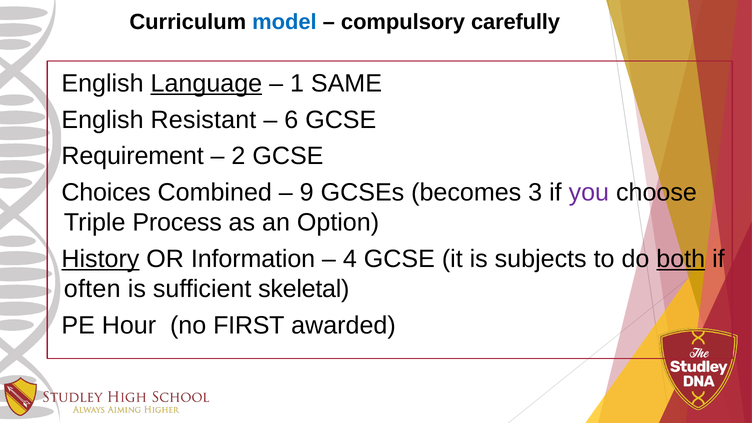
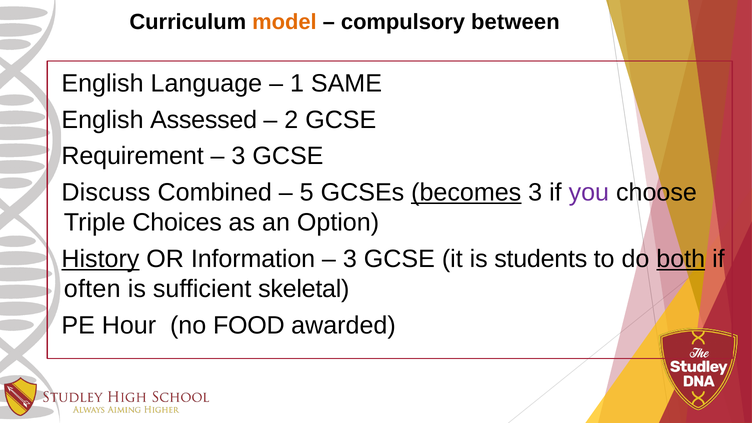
model colour: blue -> orange
carefully: carefully -> between
Language underline: present -> none
Resistant: Resistant -> Assessed
6: 6 -> 2
2 at (238, 156): 2 -> 3
Choices: Choices -> Discuss
9: 9 -> 5
becomes underline: none -> present
Process: Process -> Choices
4 at (350, 259): 4 -> 3
subjects: subjects -> students
FIRST: FIRST -> FOOD
